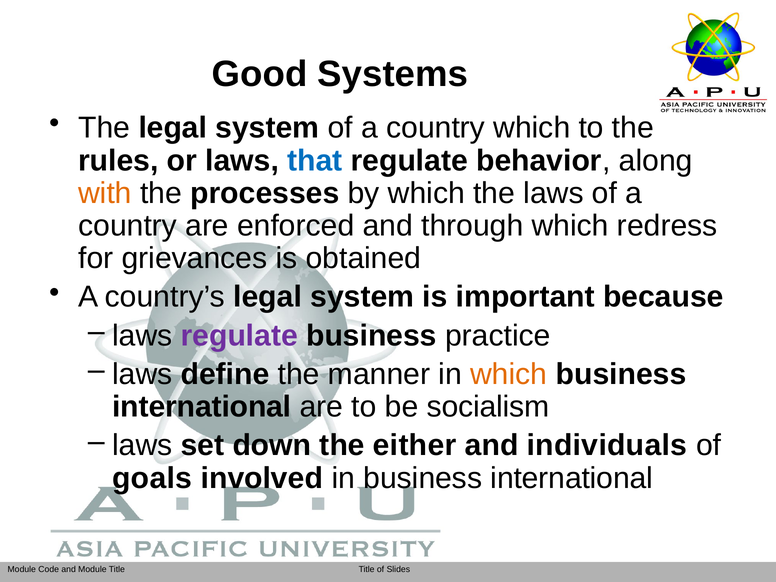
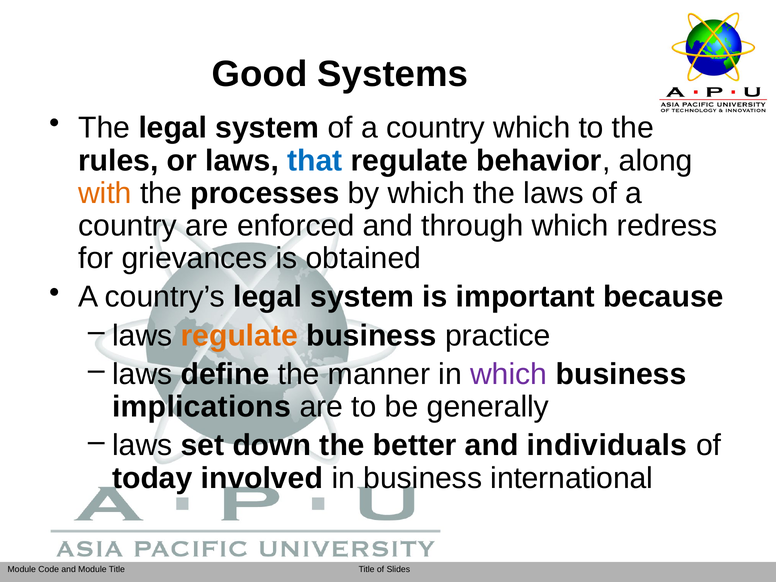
regulate at (239, 336) colour: purple -> orange
which at (509, 374) colour: orange -> purple
international at (202, 407): international -> implications
socialism: socialism -> generally
either: either -> better
goals: goals -> today
